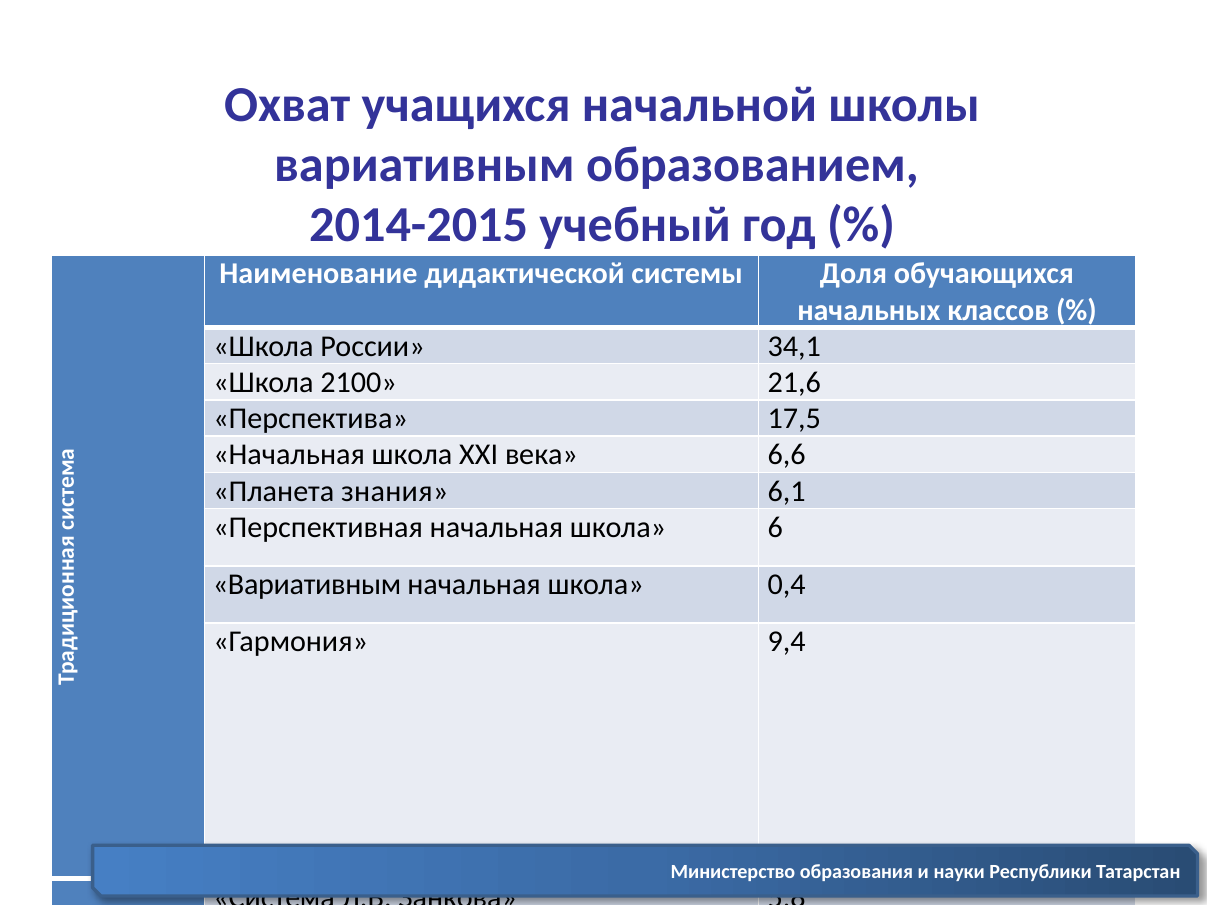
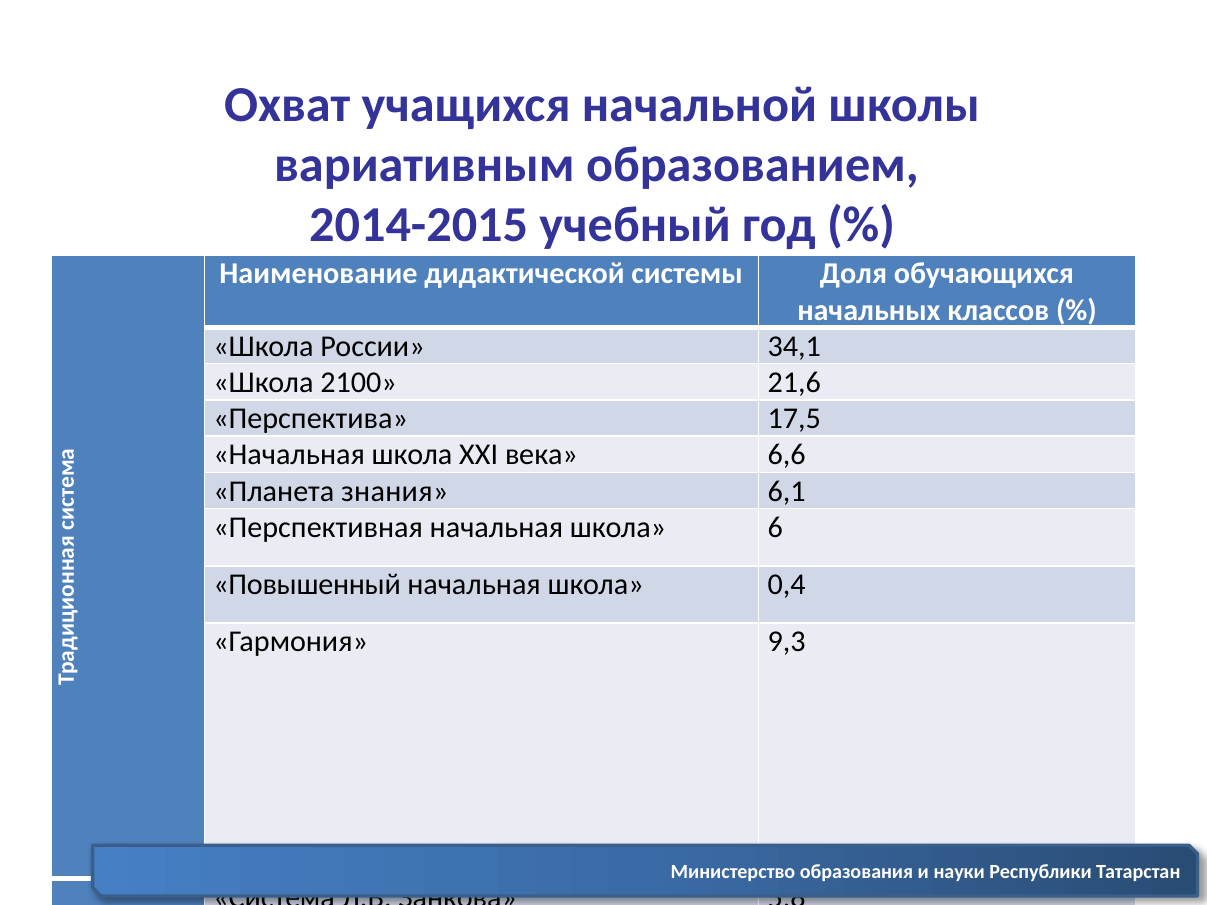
Вариативным at (307, 585): Вариативным -> Повышенный
9,4: 9,4 -> 9,3
